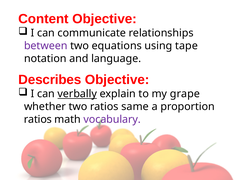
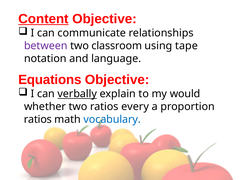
Content underline: none -> present
equations: equations -> classroom
Describes: Describes -> Equations
grape: grape -> would
same: same -> every
vocabulary colour: purple -> blue
